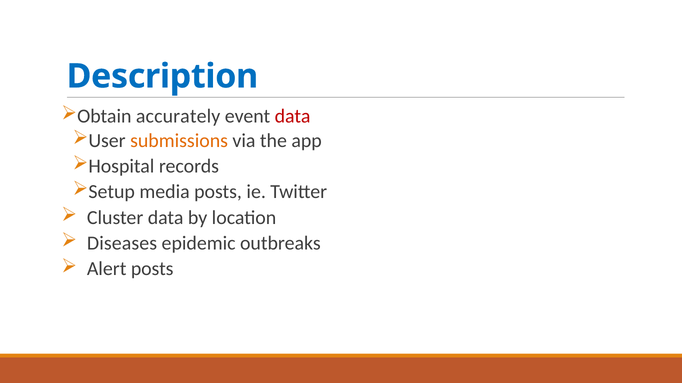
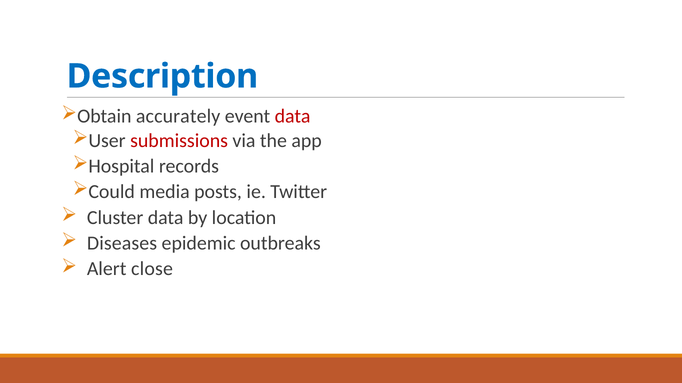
submissions colour: orange -> red
Setup: Setup -> Could
Alert posts: posts -> close
